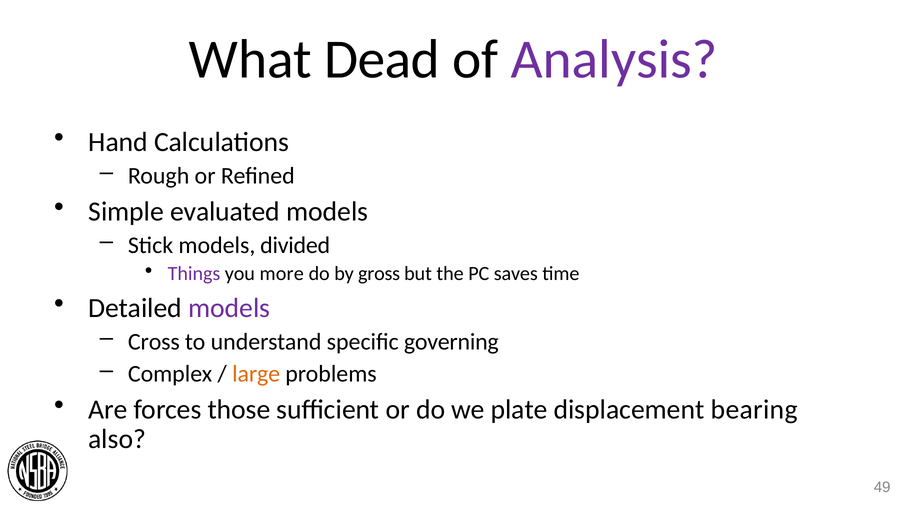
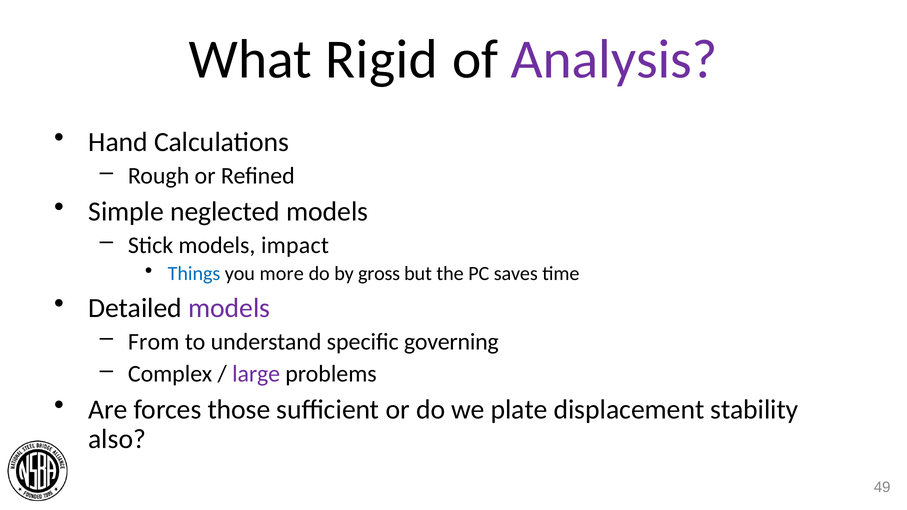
Dead: Dead -> Rigid
evaluated: evaluated -> neglected
divided: divided -> impact
Things colour: purple -> blue
Cross: Cross -> From
large colour: orange -> purple
bearing: bearing -> stability
